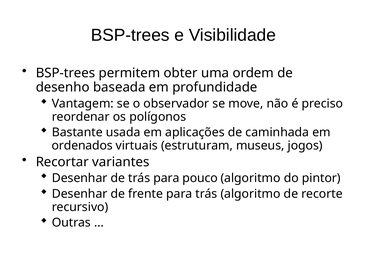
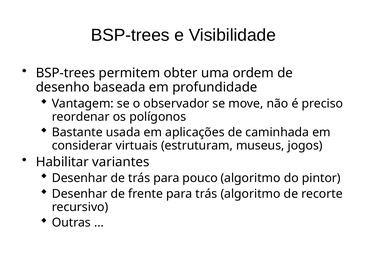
ordenados: ordenados -> considerar
Recortar: Recortar -> Habilitar
